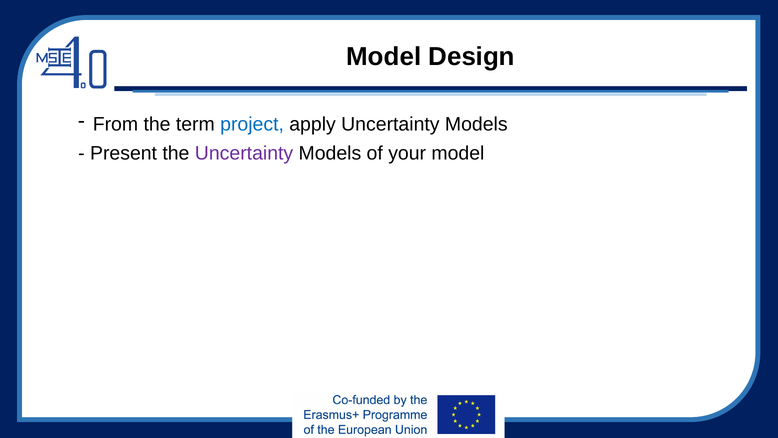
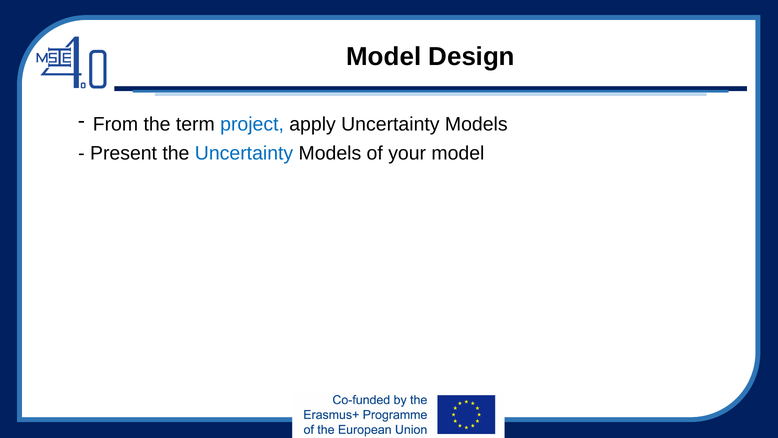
Uncertainty at (244, 153) colour: purple -> blue
